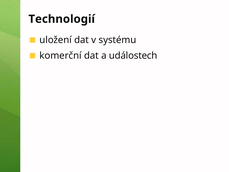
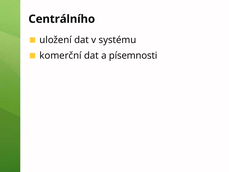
Technologií: Technologií -> Centrálního
událostech: událostech -> písemnosti
